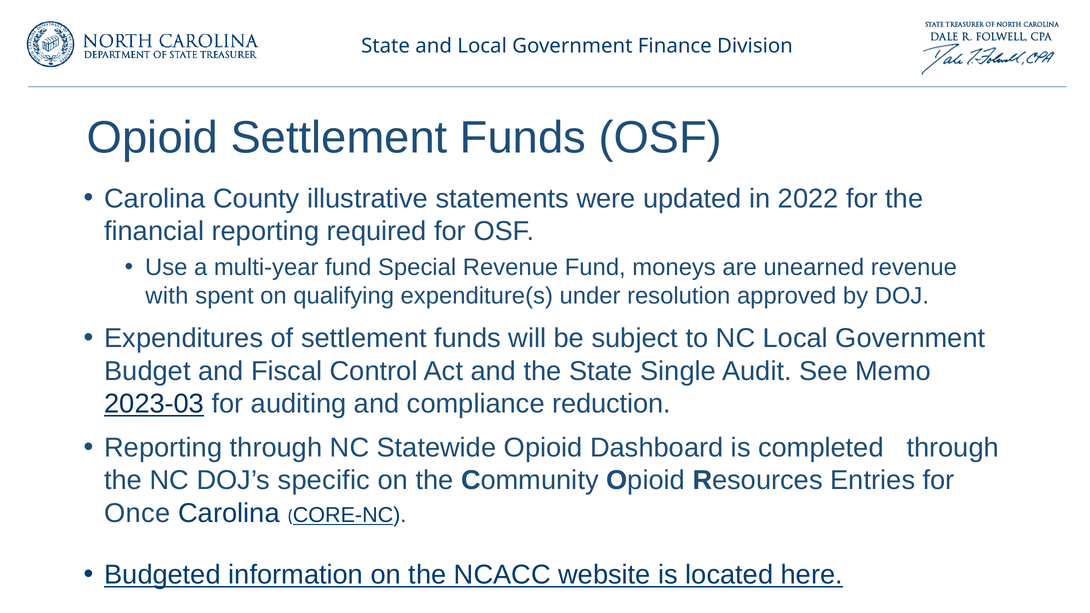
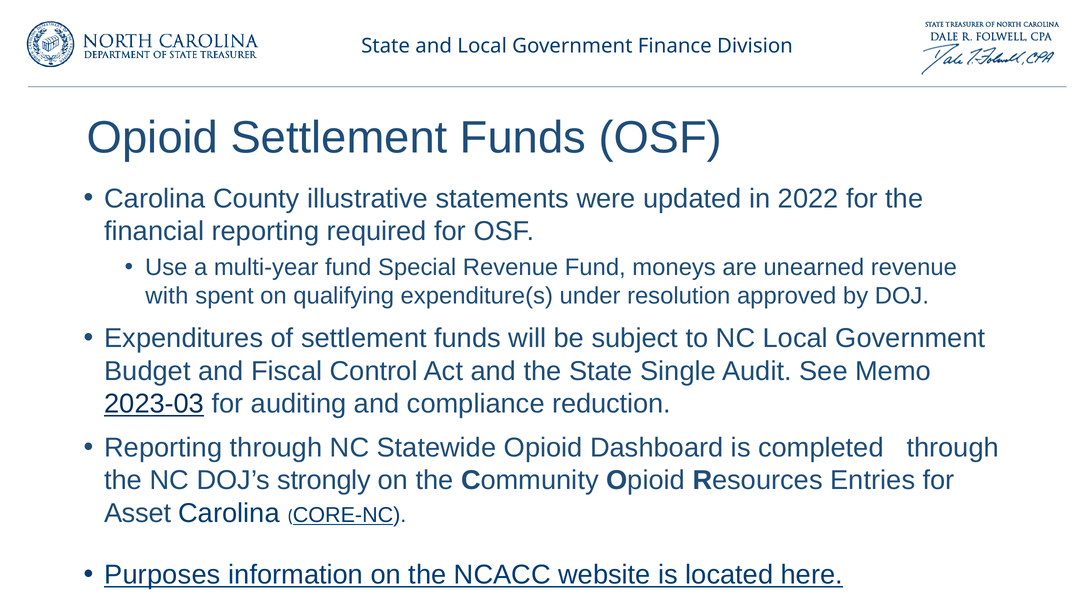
specific: specific -> strongly
Once: Once -> Asset
Budgeted: Budgeted -> Purposes
